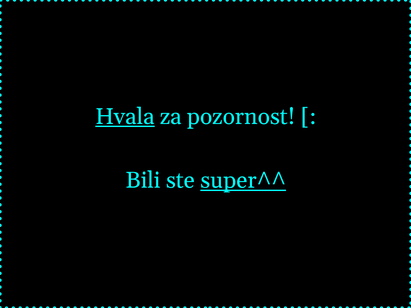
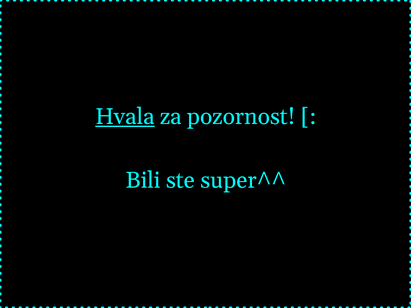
super^^ underline: present -> none
